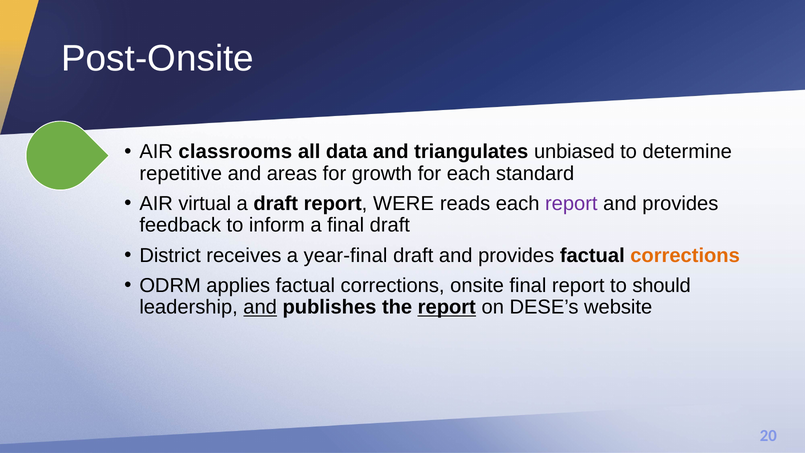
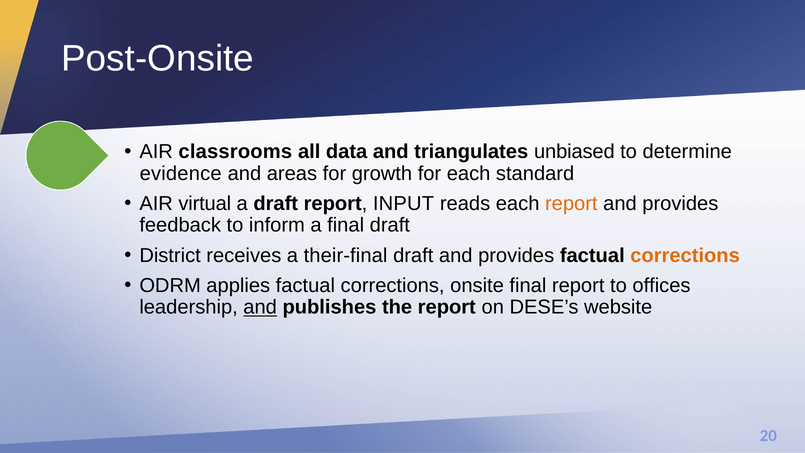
repetitive: repetitive -> evidence
WERE: WERE -> INPUT
report at (571, 203) colour: purple -> orange
year-final: year-final -> their-final
should: should -> offices
report at (447, 307) underline: present -> none
